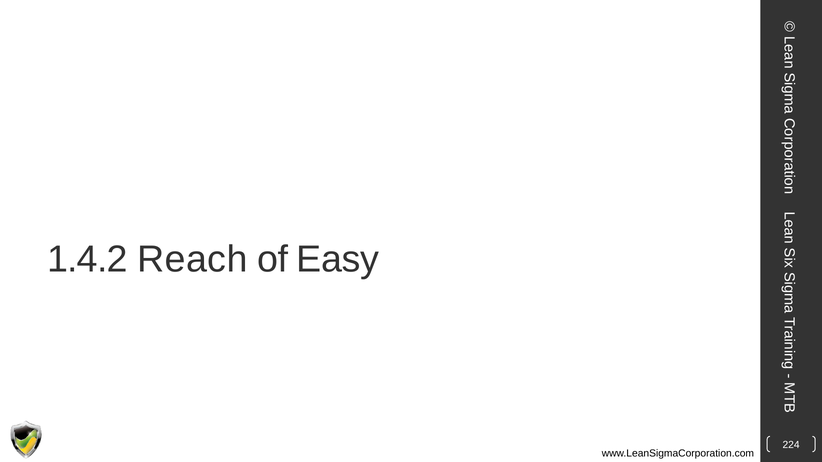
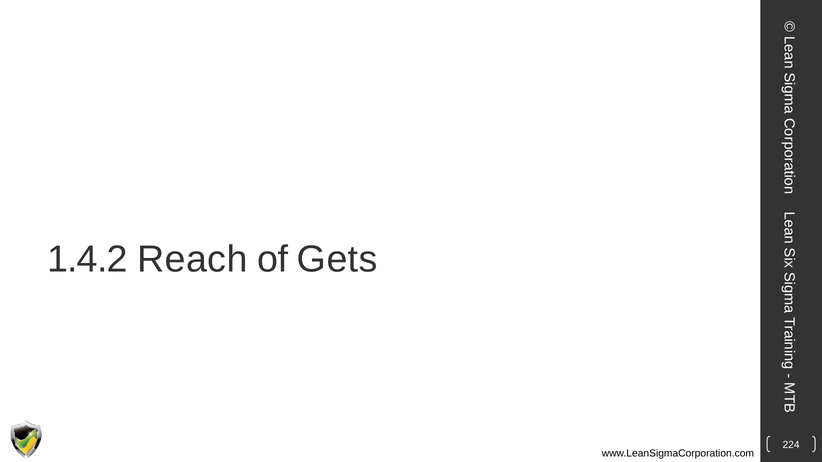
Easy: Easy -> Gets
